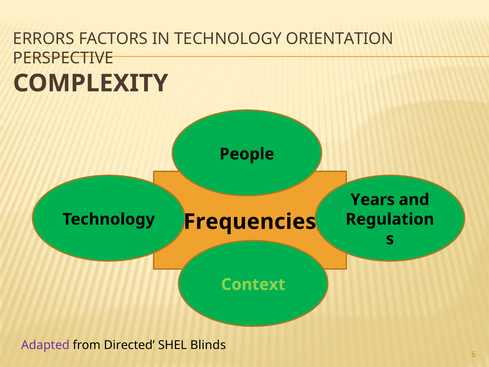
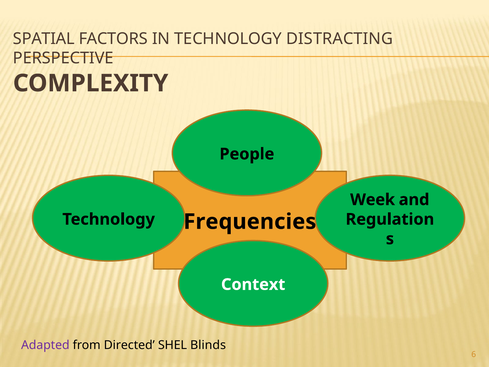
ERRORS: ERRORS -> SPATIAL
ORIENTATION: ORIENTATION -> DISTRACTING
Years: Years -> Week
Context colour: light green -> white
